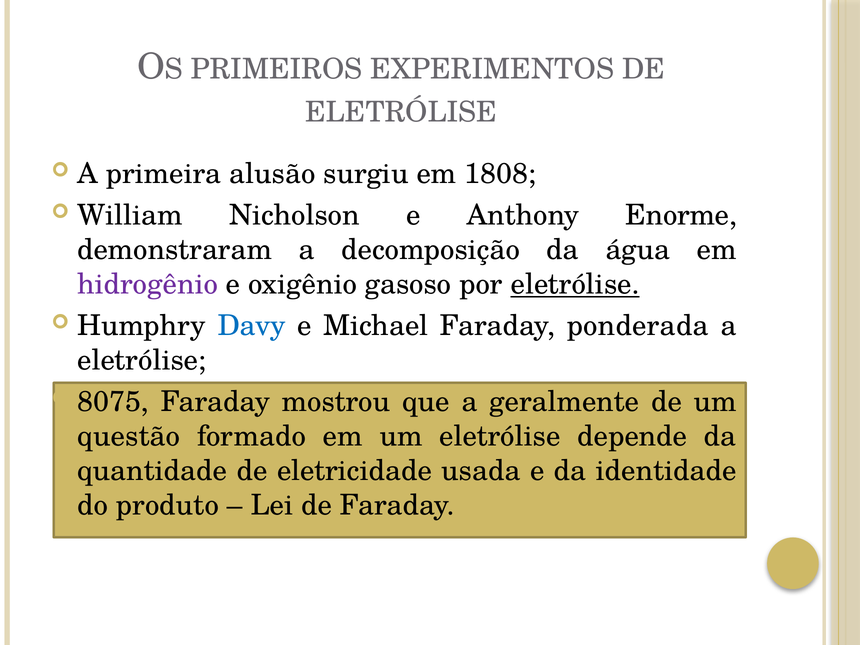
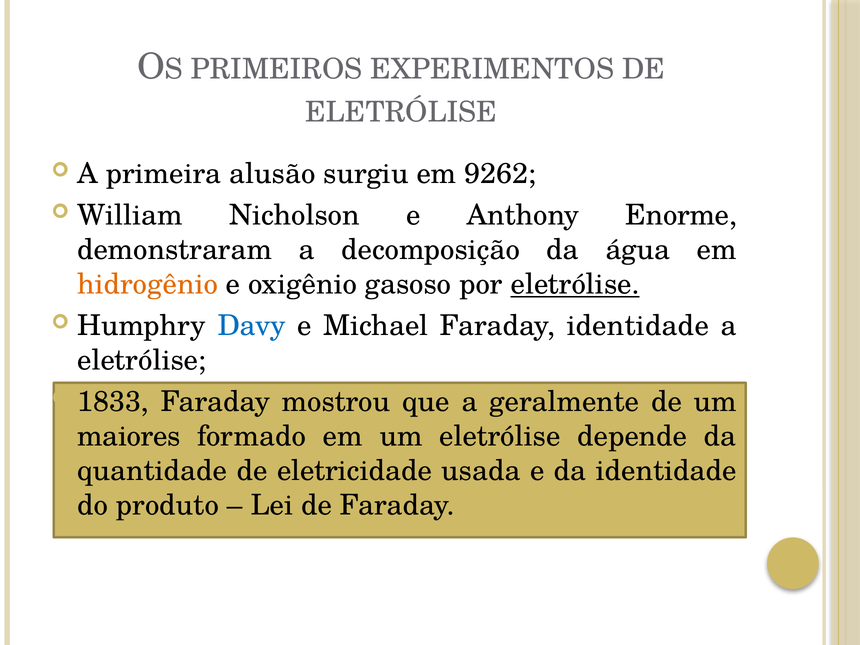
1808: 1808 -> 9262
hidrogênio colour: purple -> orange
Faraday ponderada: ponderada -> identidade
8075: 8075 -> 1833
questão: questão -> maiores
